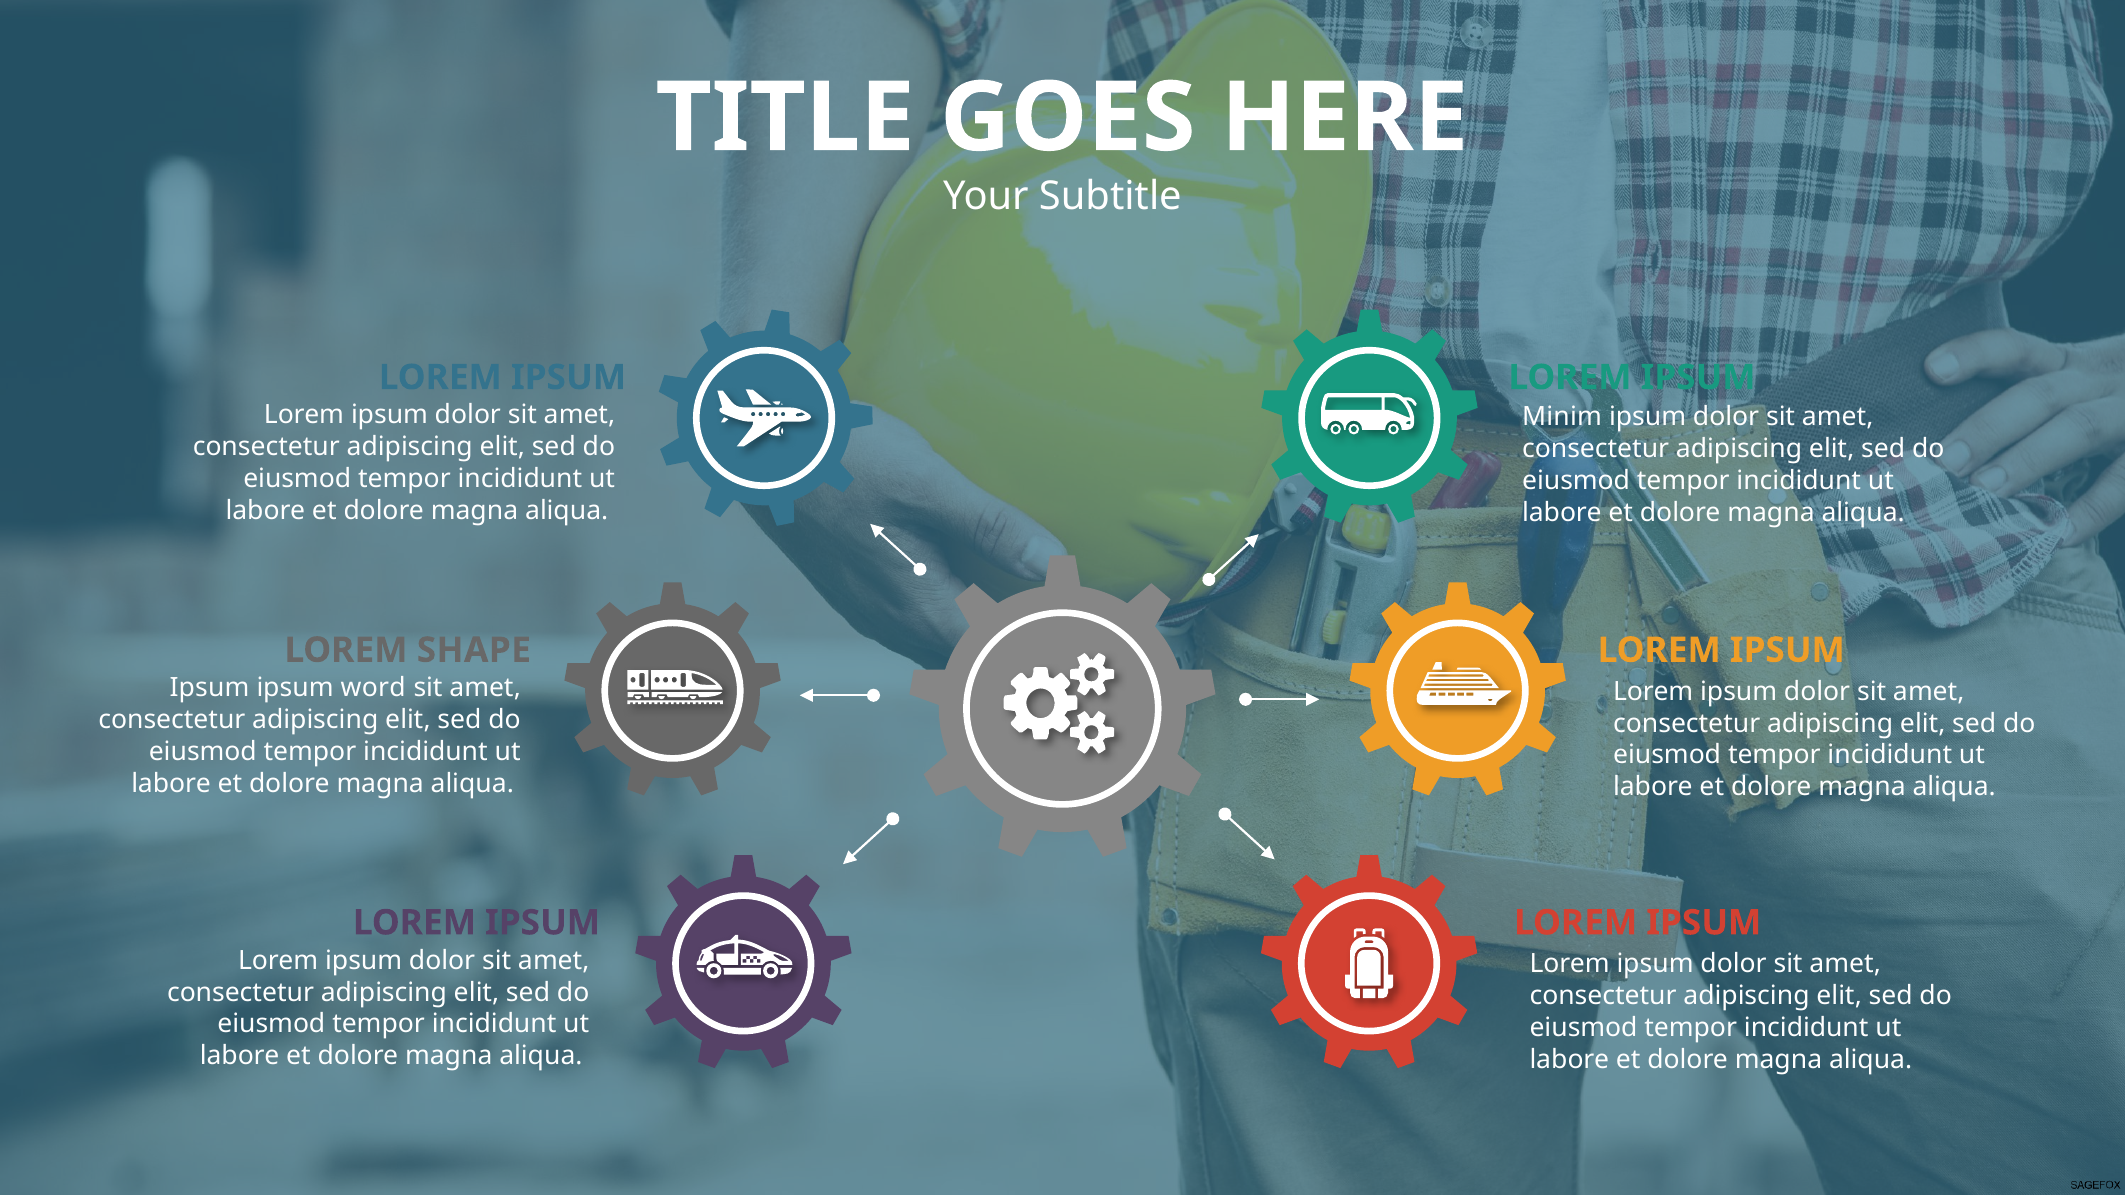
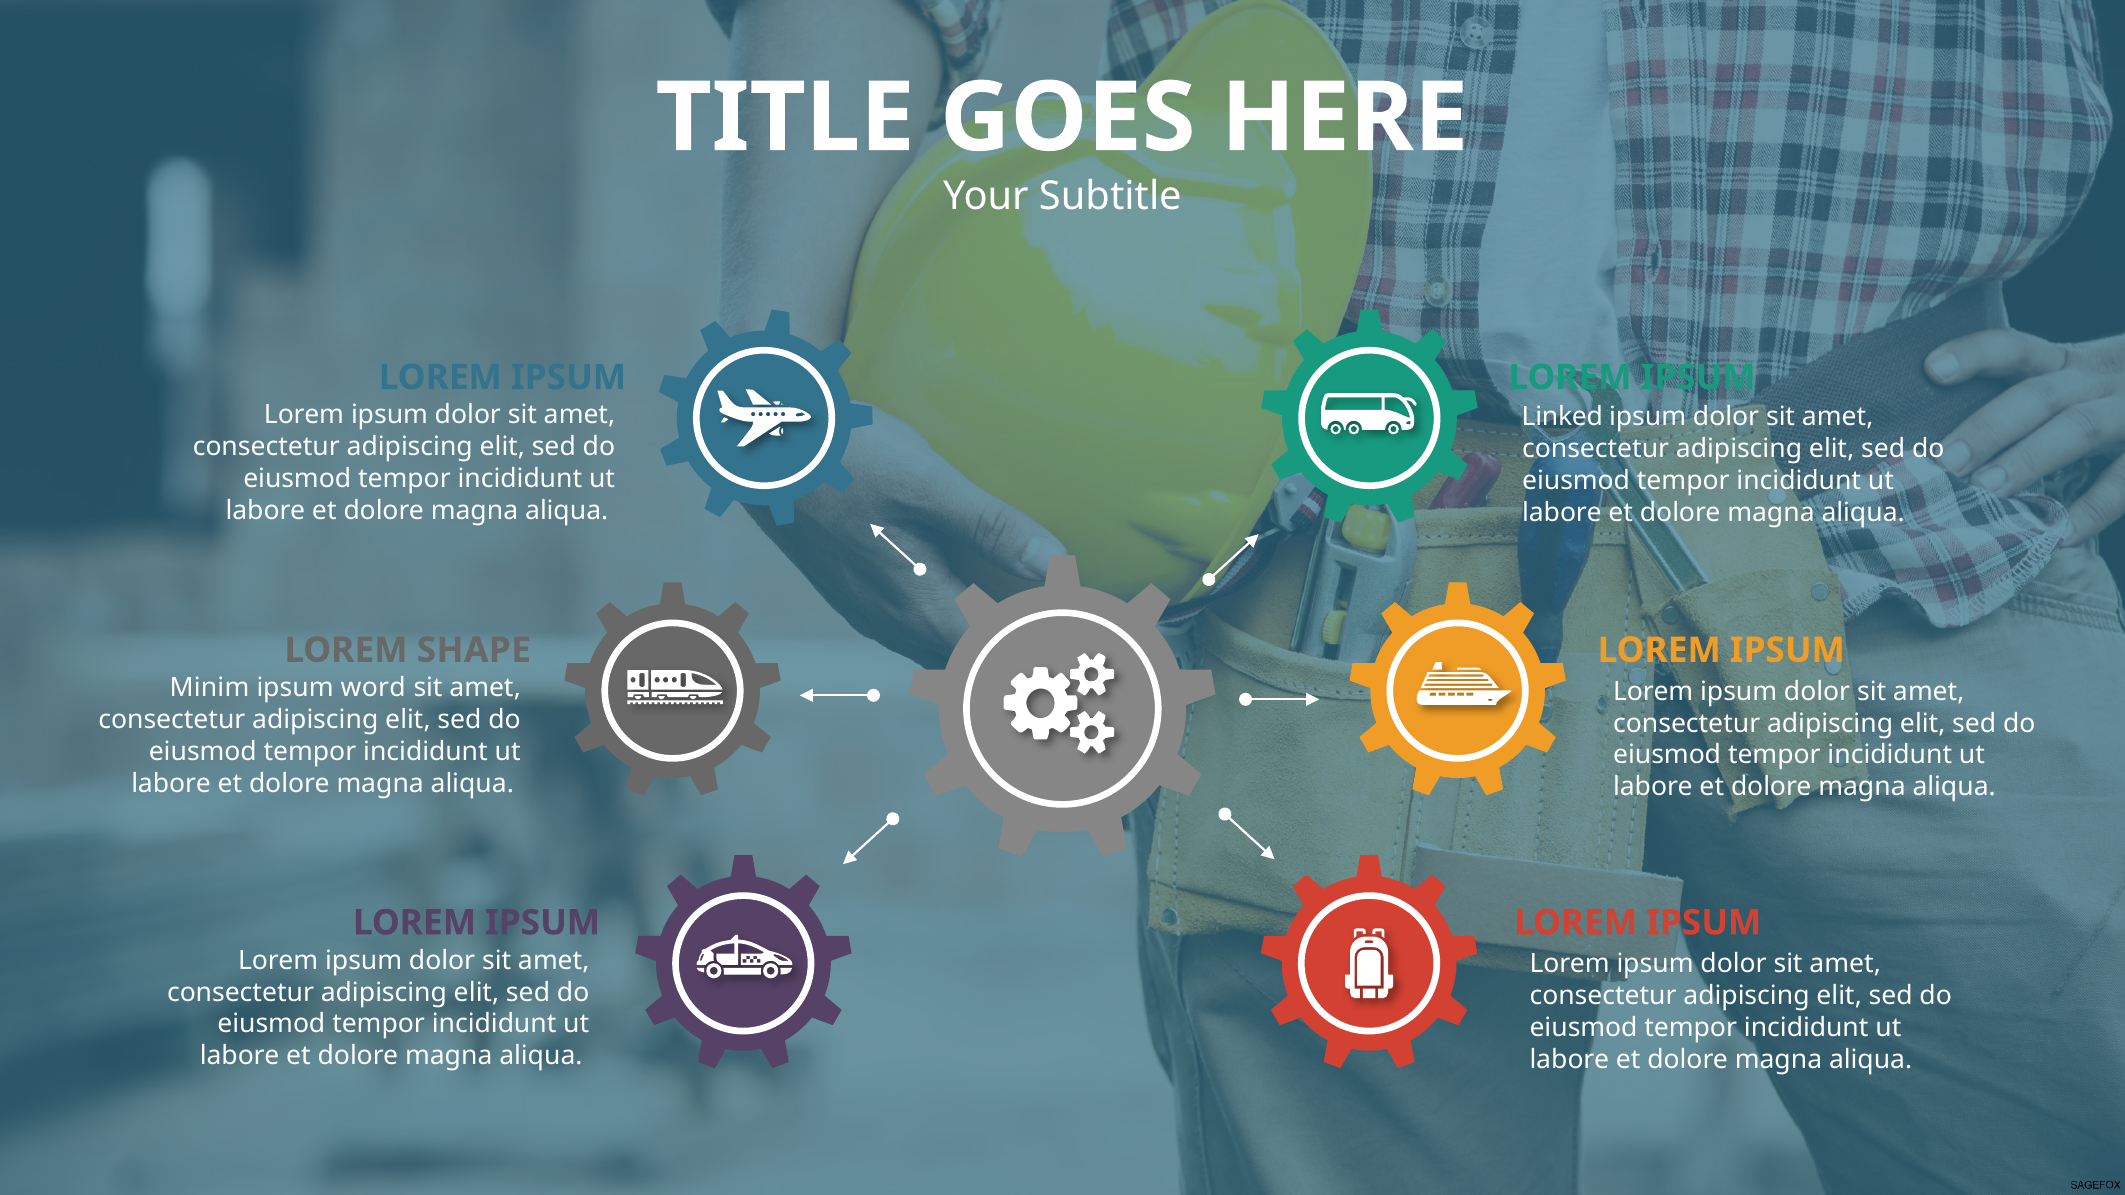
Minim: Minim -> Linked
Ipsum at (209, 688): Ipsum -> Minim
